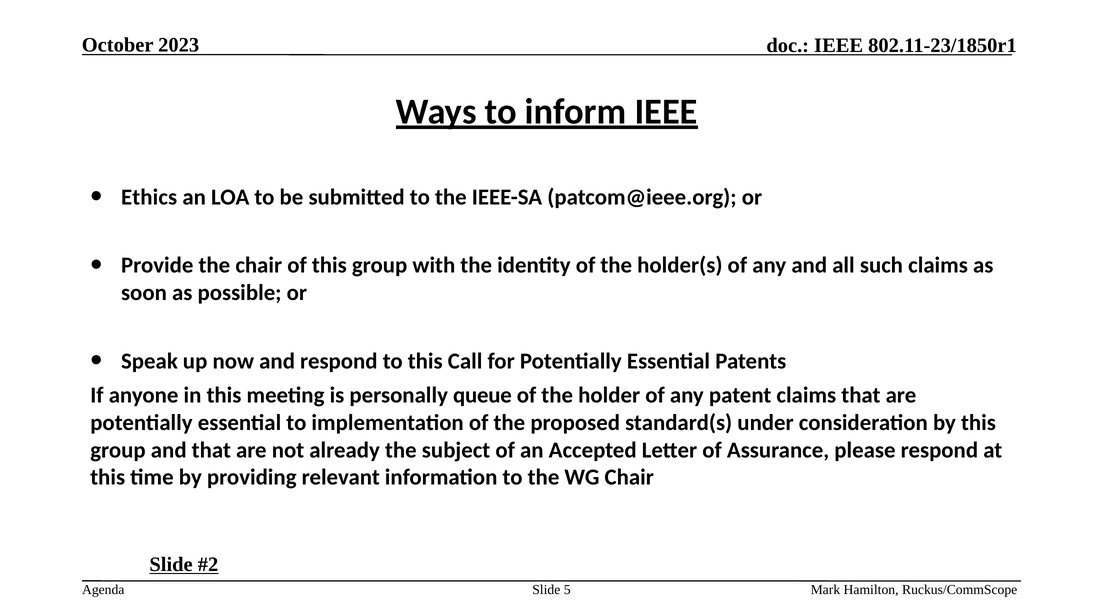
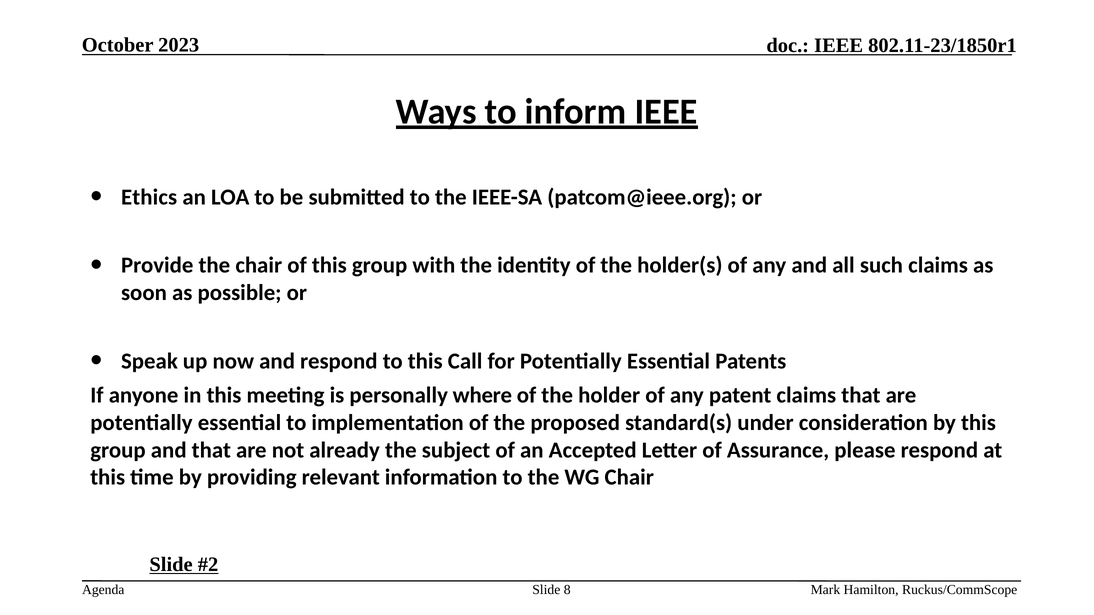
queue: queue -> where
5: 5 -> 8
